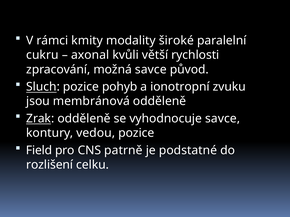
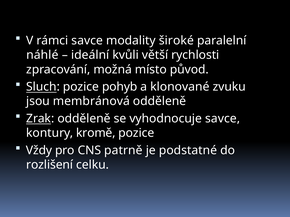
rámci kmity: kmity -> savce
cukru: cukru -> náhlé
axonal: axonal -> ideální
možná savce: savce -> místo
ionotropní: ionotropní -> klonované
vedou: vedou -> kromě
Field: Field -> Vždy
